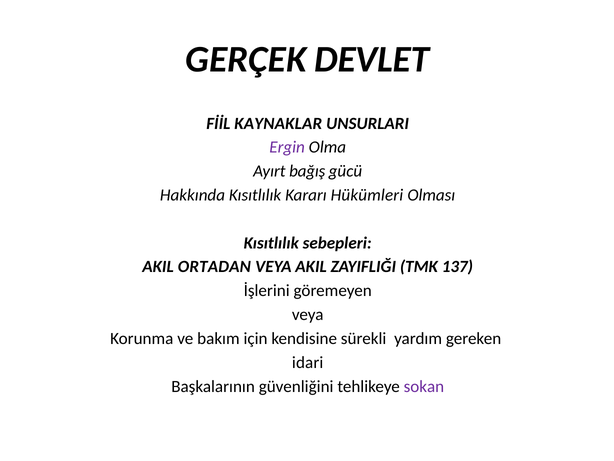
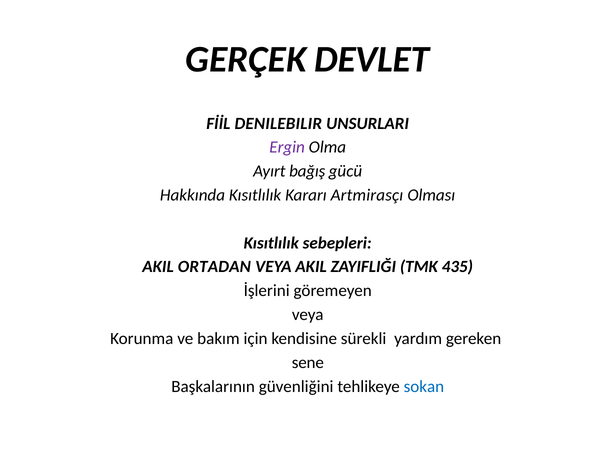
KAYNAKLAR: KAYNAKLAR -> DENILEBILIR
Hükümleri: Hükümleri -> Artmirasçı
137: 137 -> 435
idari: idari -> sene
sokan colour: purple -> blue
